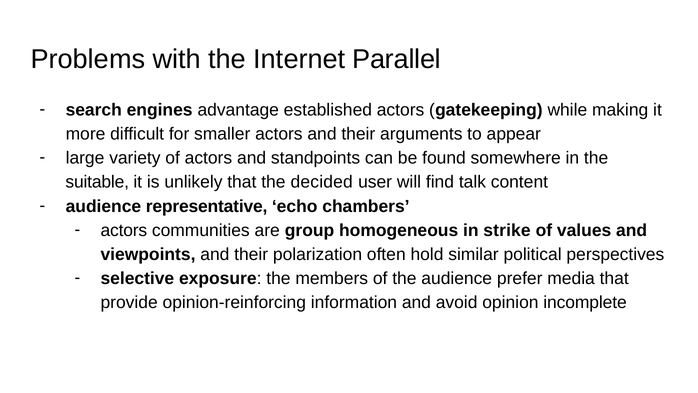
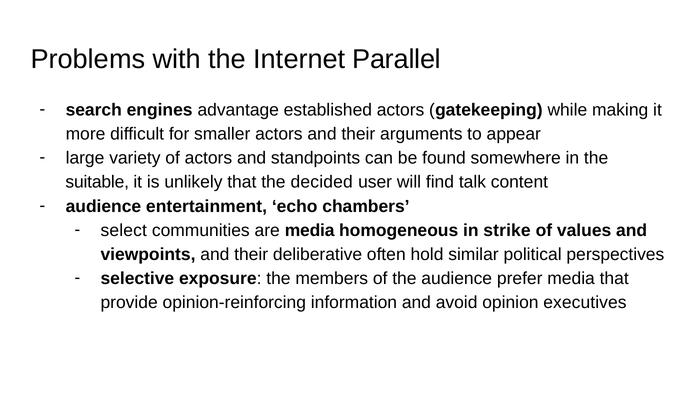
representative: representative -> entertainment
actors at (124, 230): actors -> select
are group: group -> media
polarization: polarization -> deliberative
incomplete: incomplete -> executives
